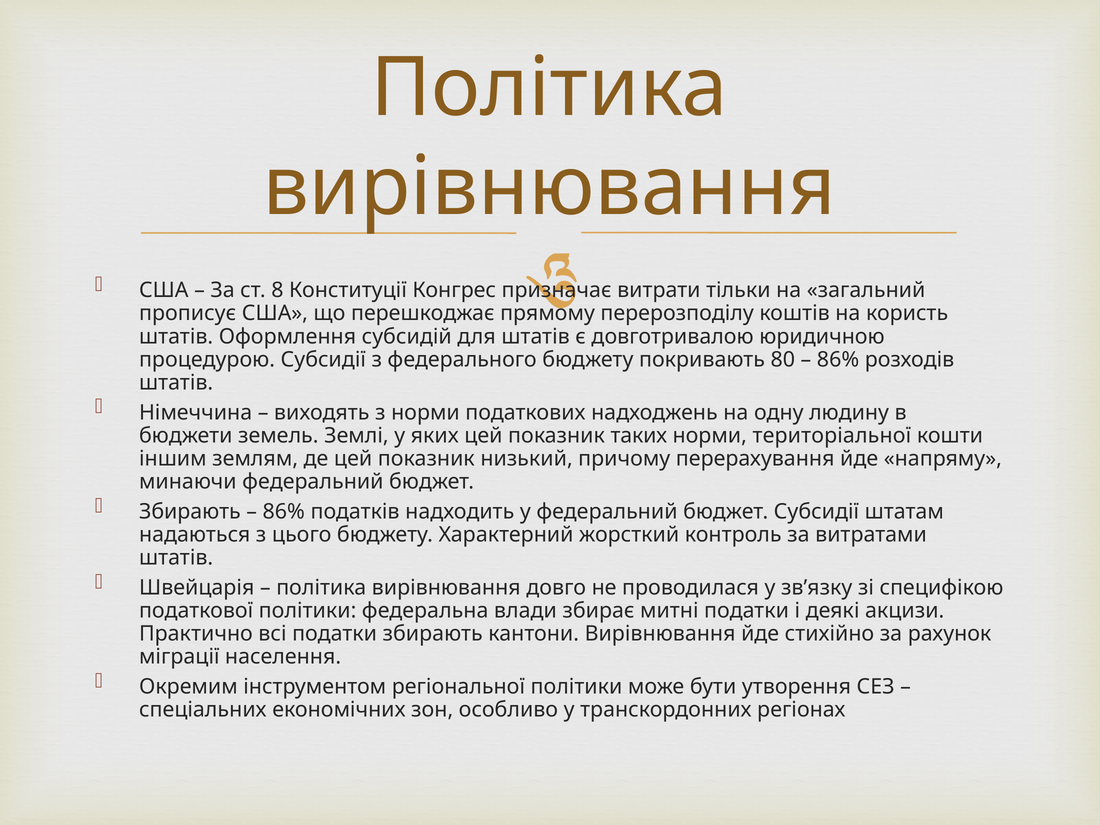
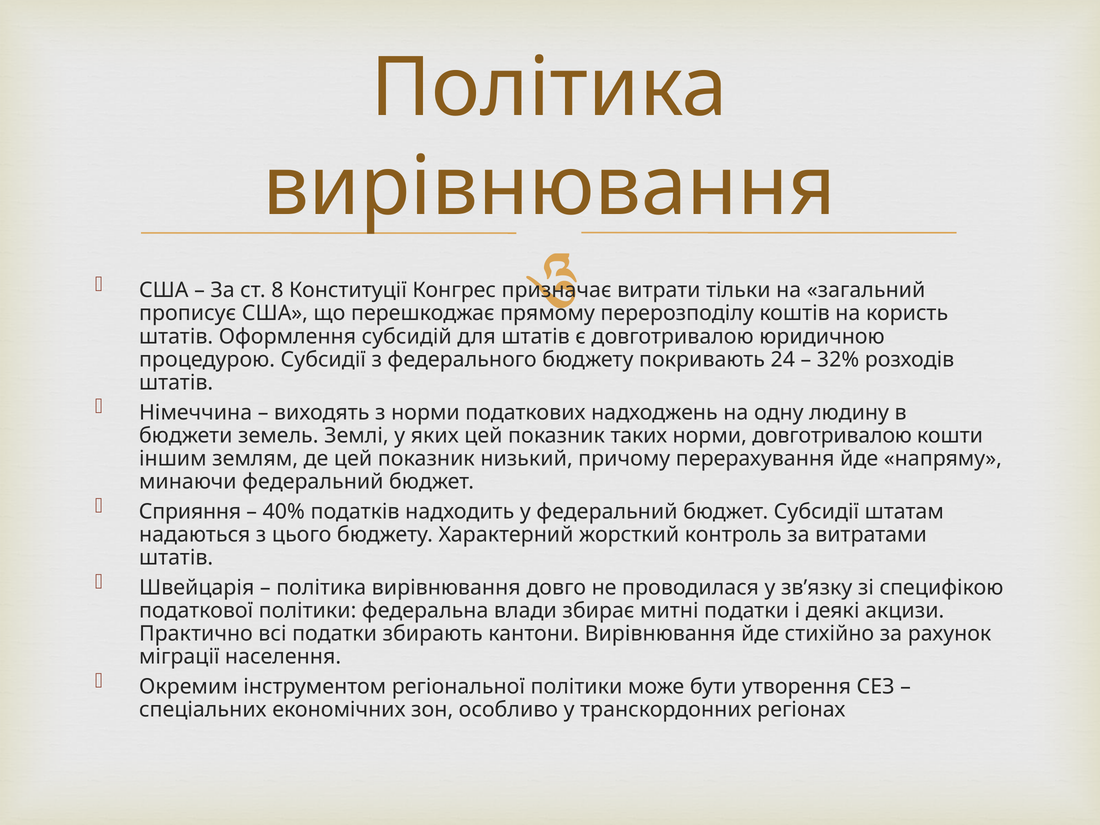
80: 80 -> 24
86% at (838, 360): 86% -> 32%
норми територіальної: територіальної -> довготривалою
Збирають at (190, 512): Збирають -> Сприяння
86% at (284, 512): 86% -> 40%
